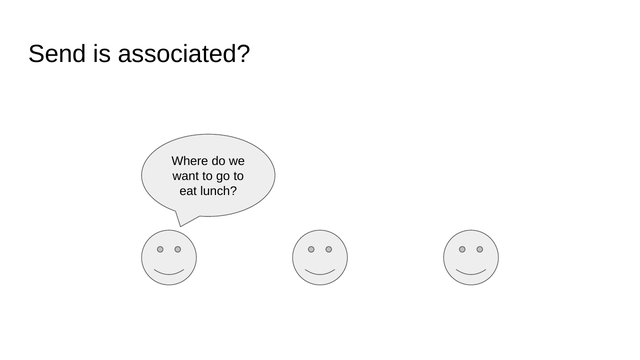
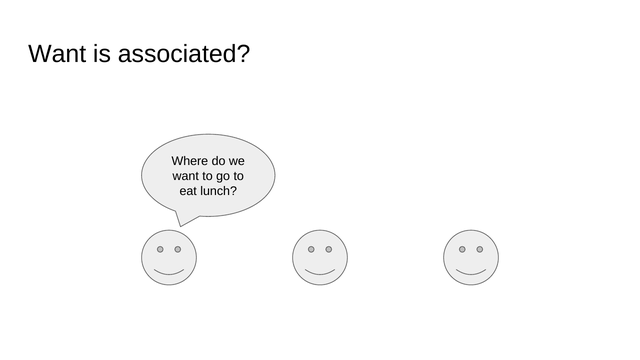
Send at (57, 54): Send -> Want
